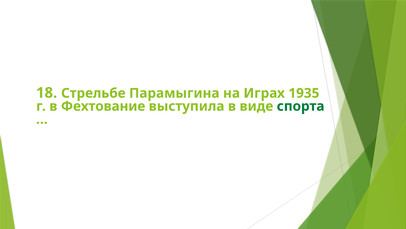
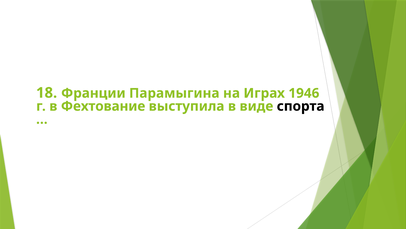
Стрельбе: Стрельбе -> Франции
1935: 1935 -> 1946
спорта colour: green -> black
